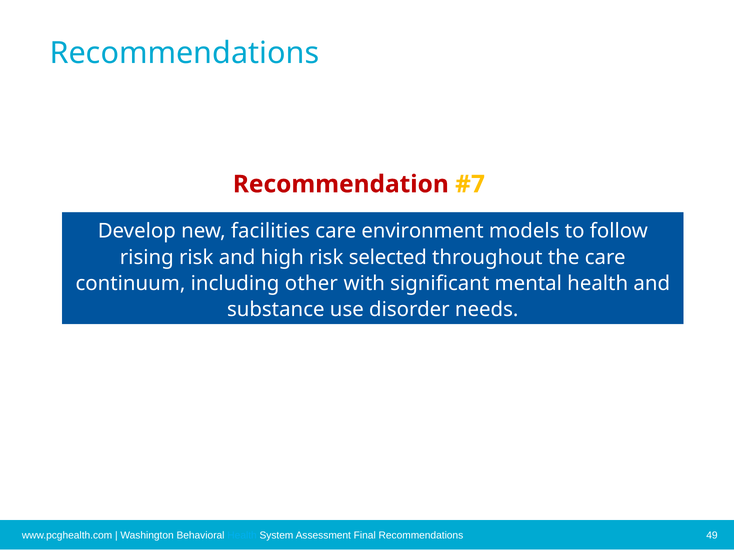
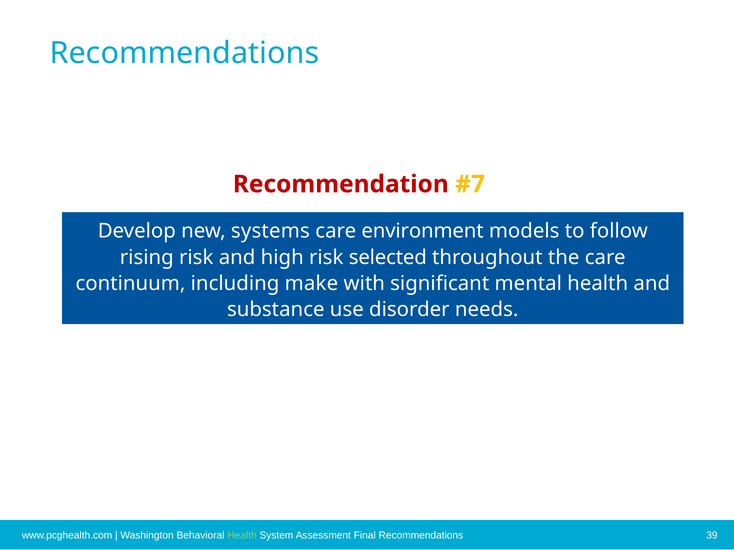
facilities: facilities -> systems
other: other -> make
Health at (242, 536) colour: light blue -> light green
49: 49 -> 39
